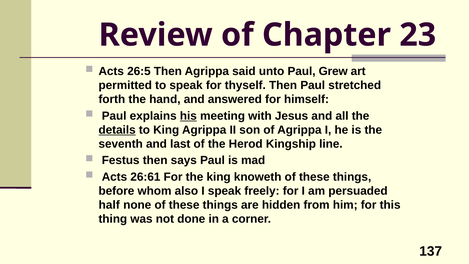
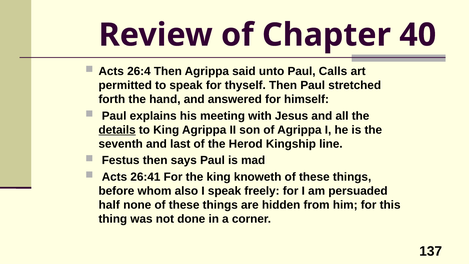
23: 23 -> 40
26:5: 26:5 -> 26:4
Grew: Grew -> Calls
his underline: present -> none
26:61: 26:61 -> 26:41
